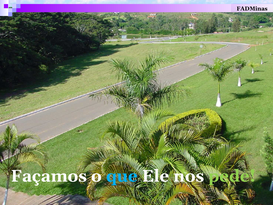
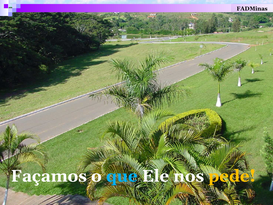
pede colour: light green -> yellow
